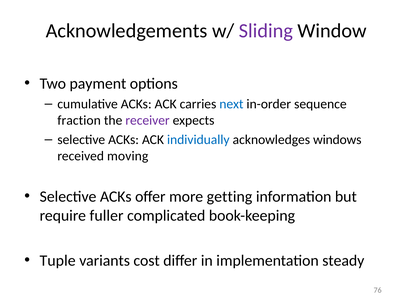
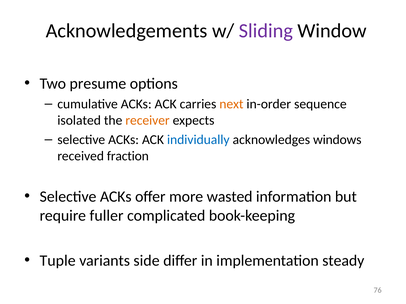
payment: payment -> presume
next colour: blue -> orange
fraction: fraction -> isolated
receiver colour: purple -> orange
moving: moving -> fraction
getting: getting -> wasted
cost: cost -> side
